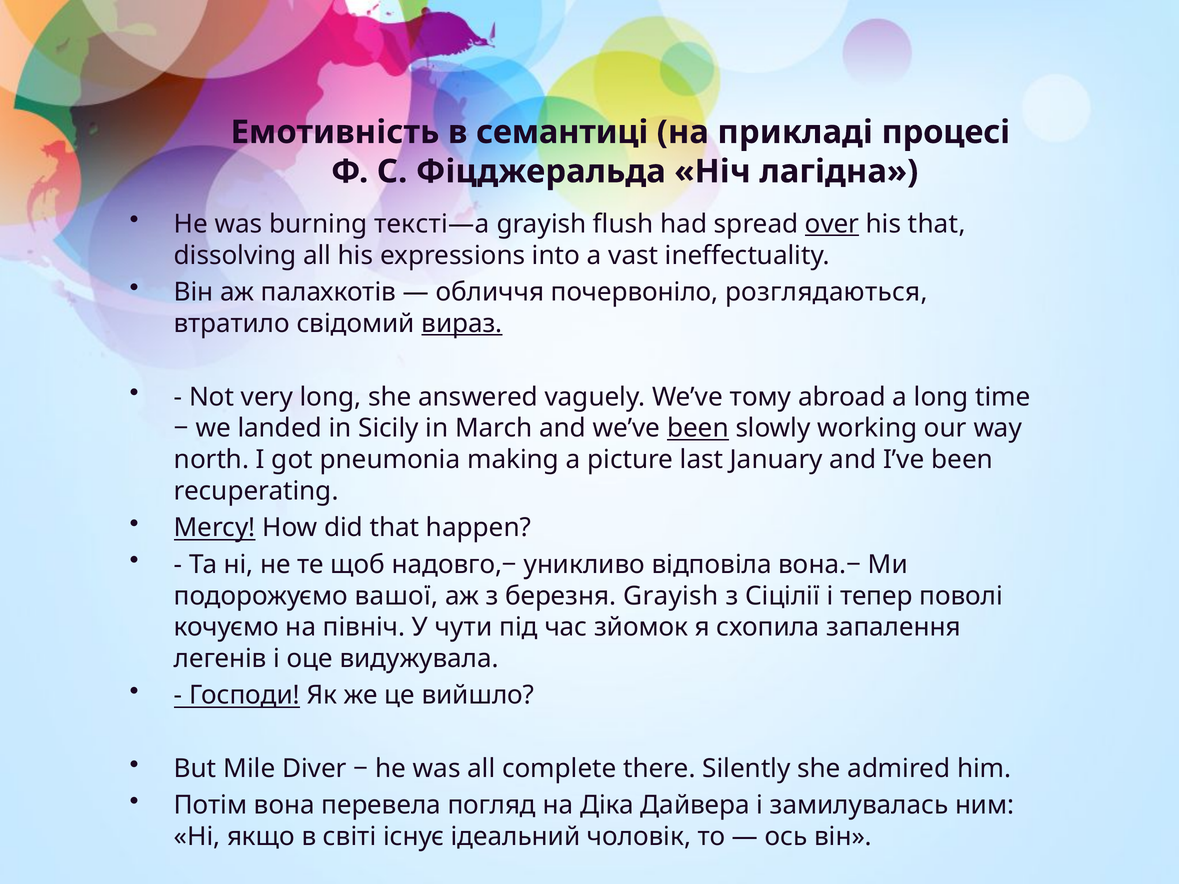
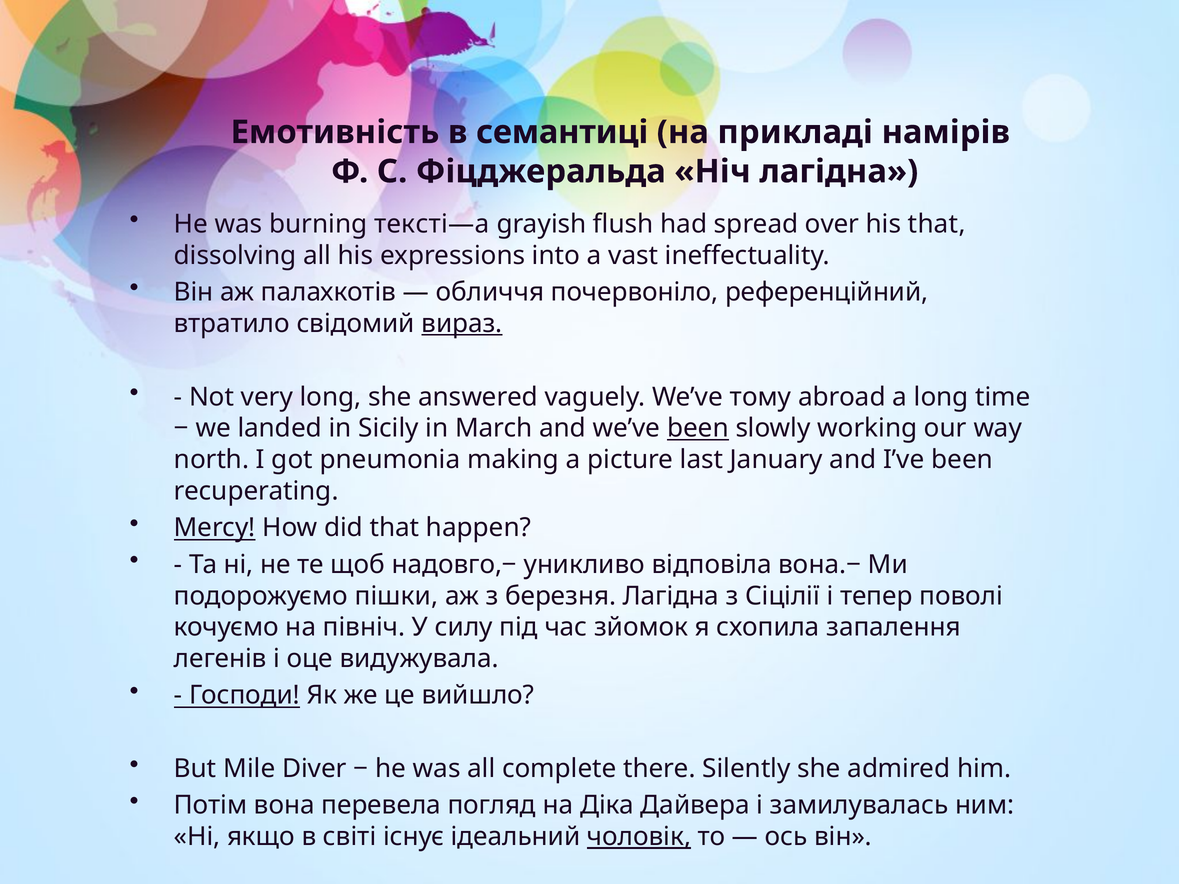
процесі: процесі -> намірів
over underline: present -> none
розглядаються: розглядаються -> референційний
вашої: вашої -> пішки
березня Grayish: Grayish -> Лагідна
чути: чути -> силу
чоловік underline: none -> present
